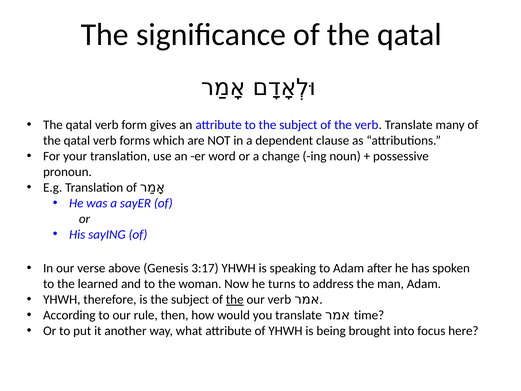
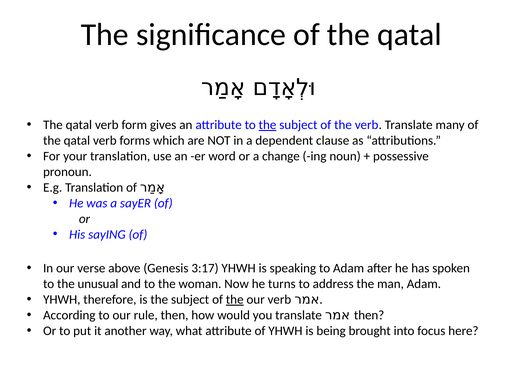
the at (267, 125) underline: none -> present
learned: learned -> unusual
time at (369, 315): time -> then
